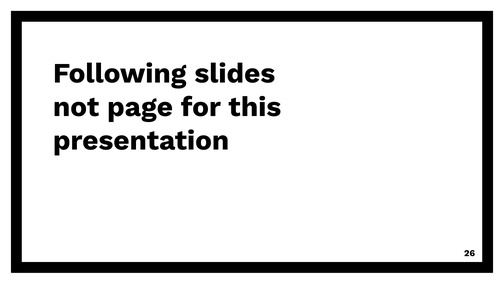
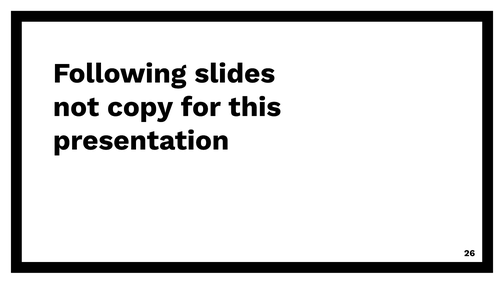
page: page -> copy
